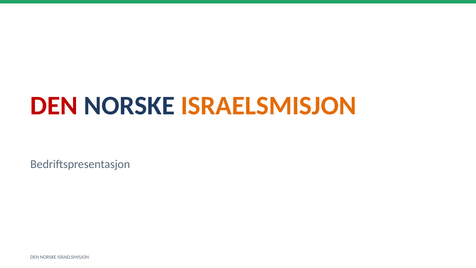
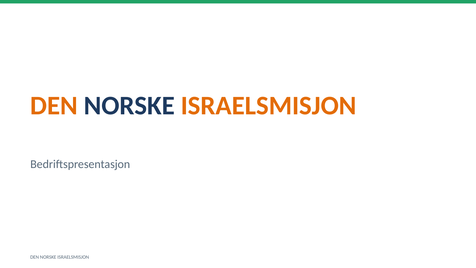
DEN at (54, 106) colour: red -> orange
